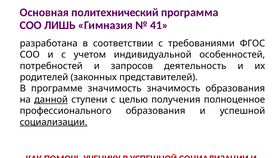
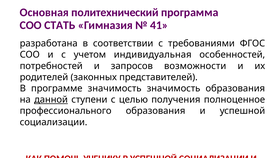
ЛИШЬ: ЛИШЬ -> СТАТЬ
индивидуальной: индивидуальной -> индивидуальная
деятельность: деятельность -> возможности
социализации at (54, 122) underline: present -> none
